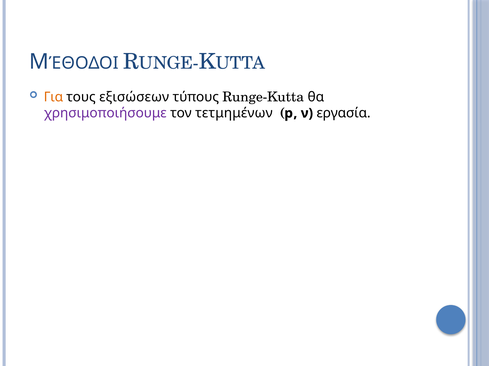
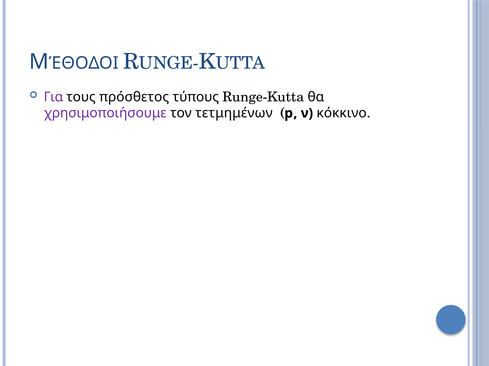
Για colour: orange -> purple
εξισώσεων: εξισώσεων -> πρόσθετος
εργασία: εργασία -> κόκκινο
